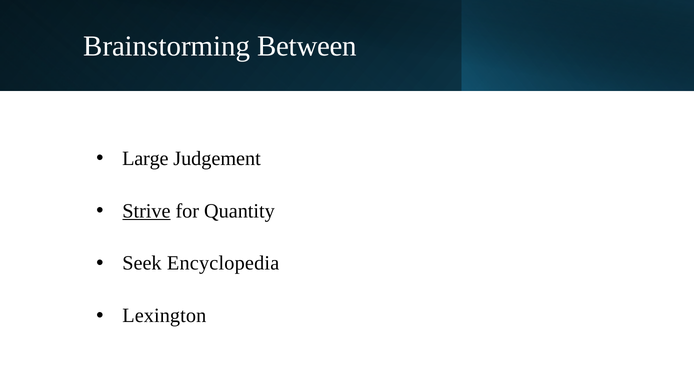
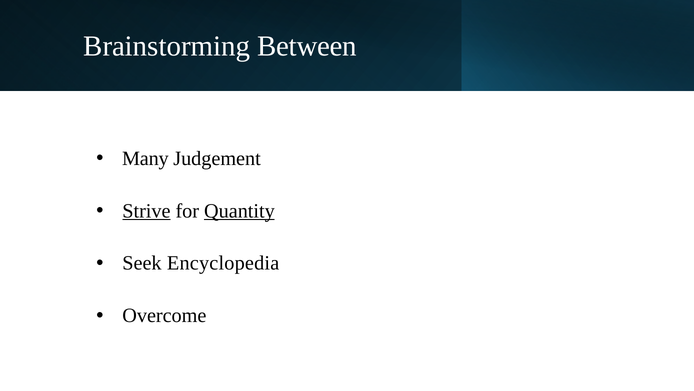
Large: Large -> Many
Quantity underline: none -> present
Lexington: Lexington -> Overcome
